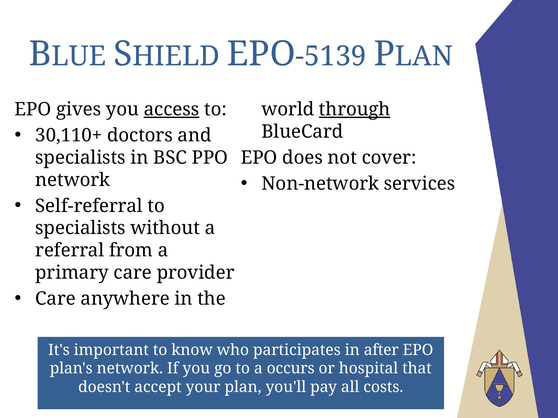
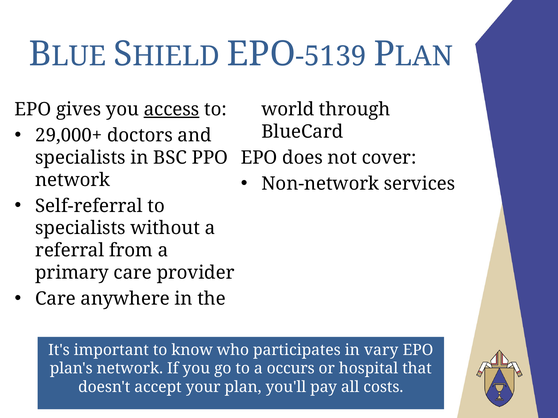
through underline: present -> none
30,110+: 30,110+ -> 29,000+
after: after -> vary
